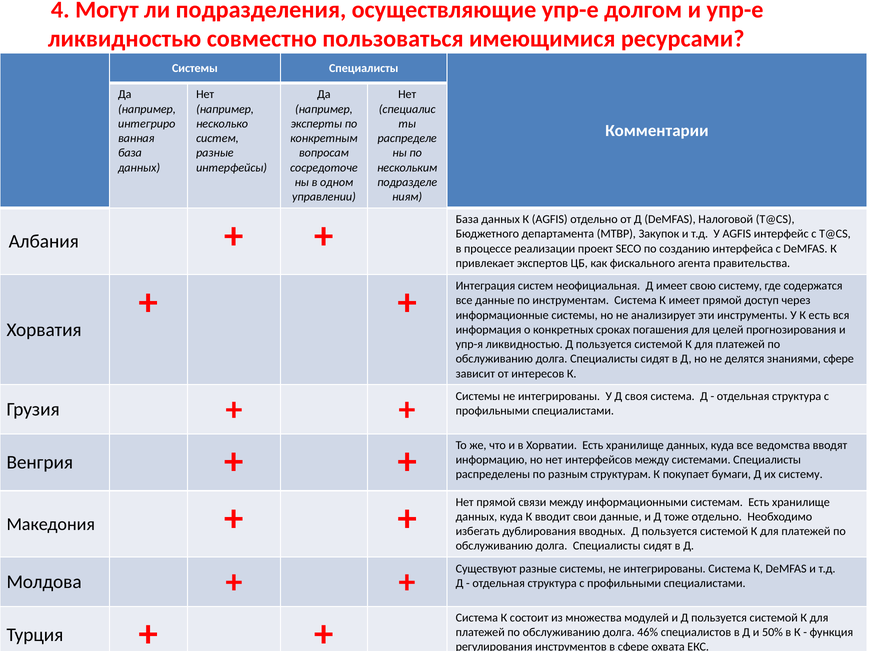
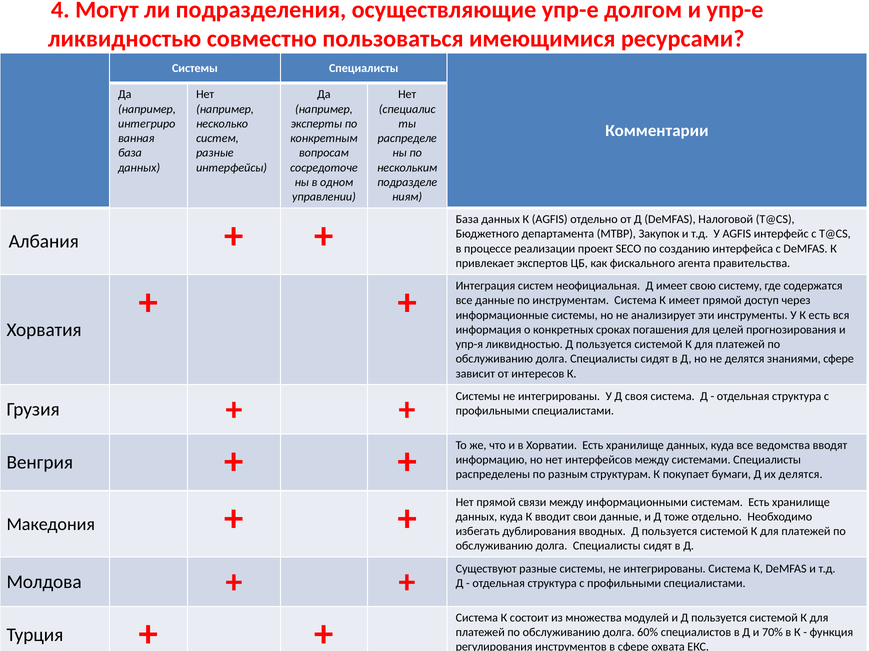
их систему: систему -> делятся
46%: 46% -> 60%
50%: 50% -> 70%
